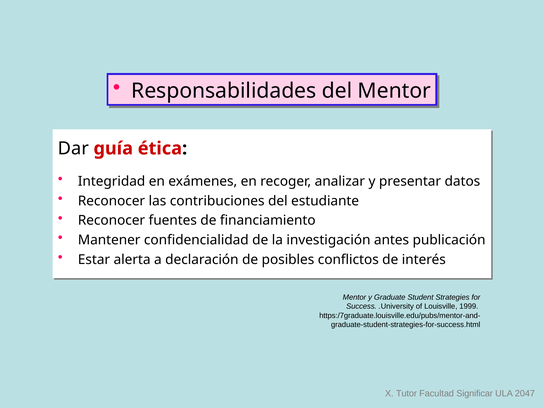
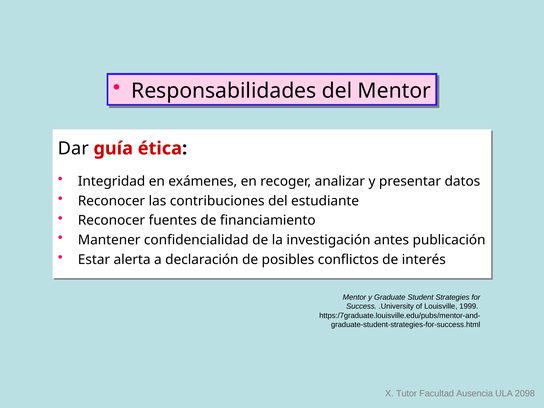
Significar: Significar -> Ausencia
2047: 2047 -> 2098
